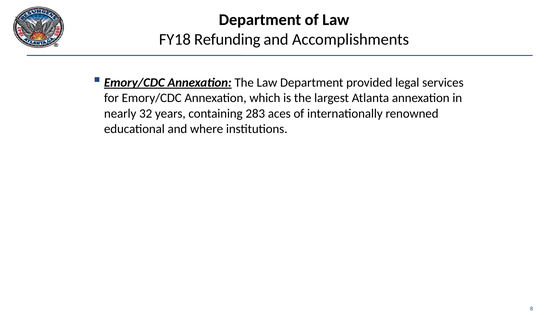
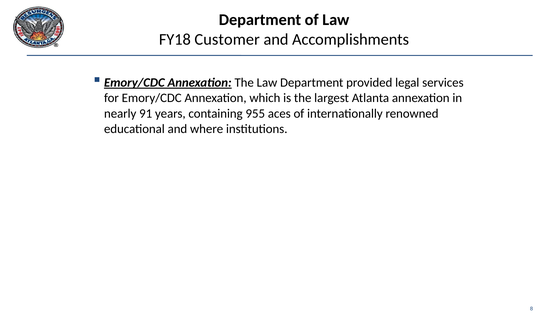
Refunding: Refunding -> Customer
32: 32 -> 91
283: 283 -> 955
